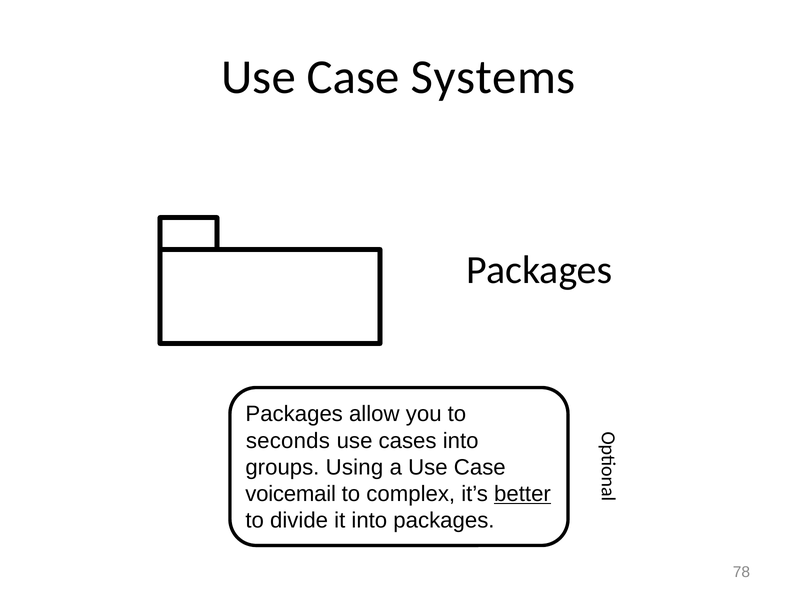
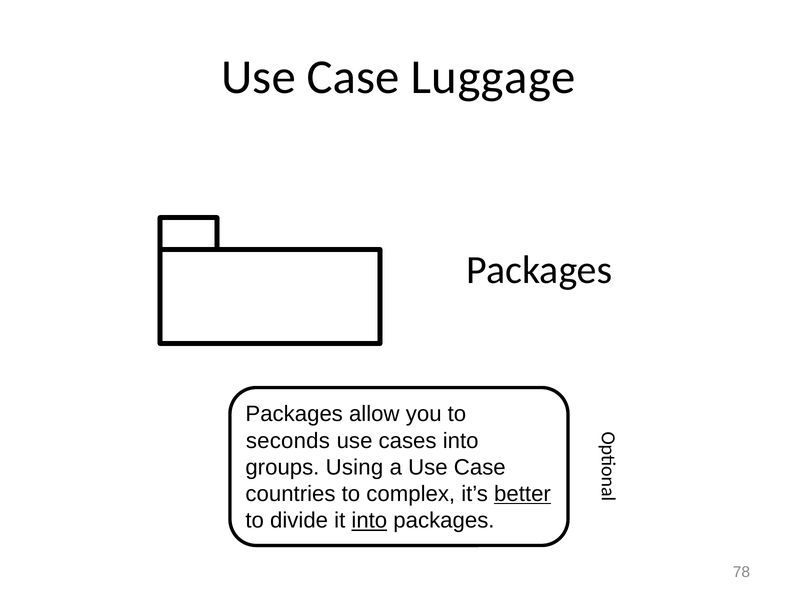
Systems: Systems -> Luggage
voicemail: voicemail -> countries
into at (369, 520) underline: none -> present
